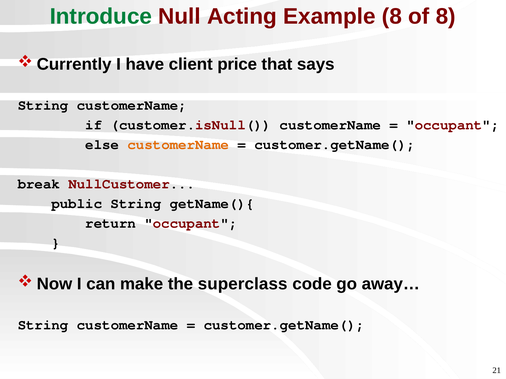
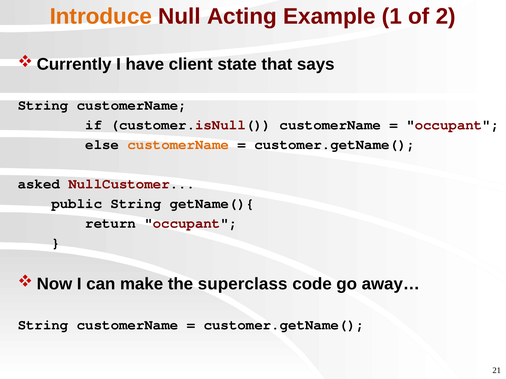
Introduce colour: green -> orange
Example 8: 8 -> 1
of 8: 8 -> 2
price: price -> state
break: break -> asked
